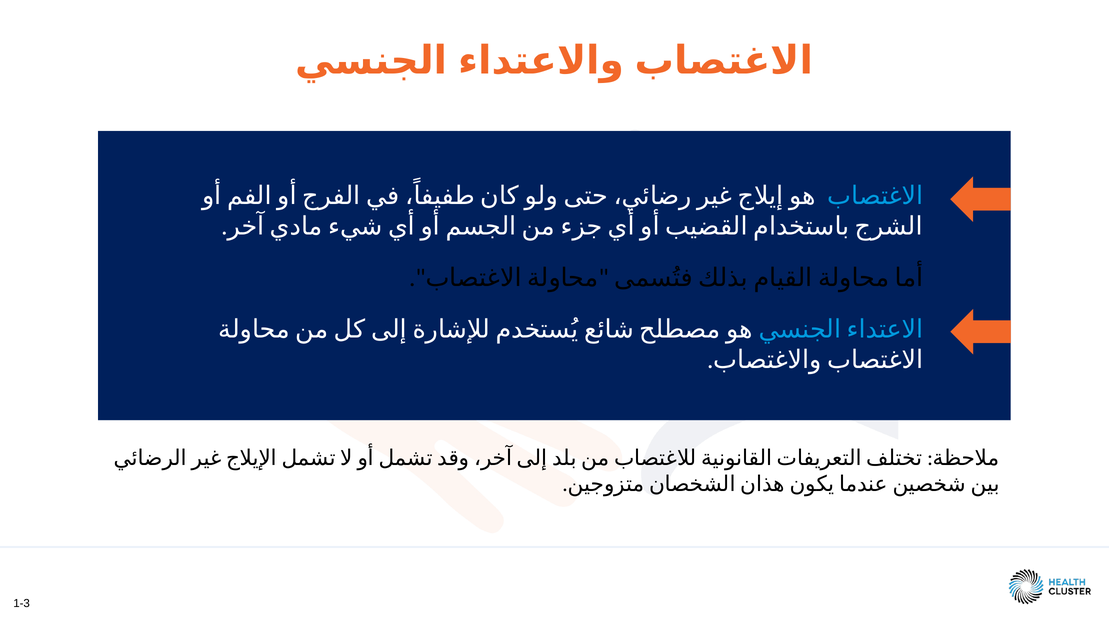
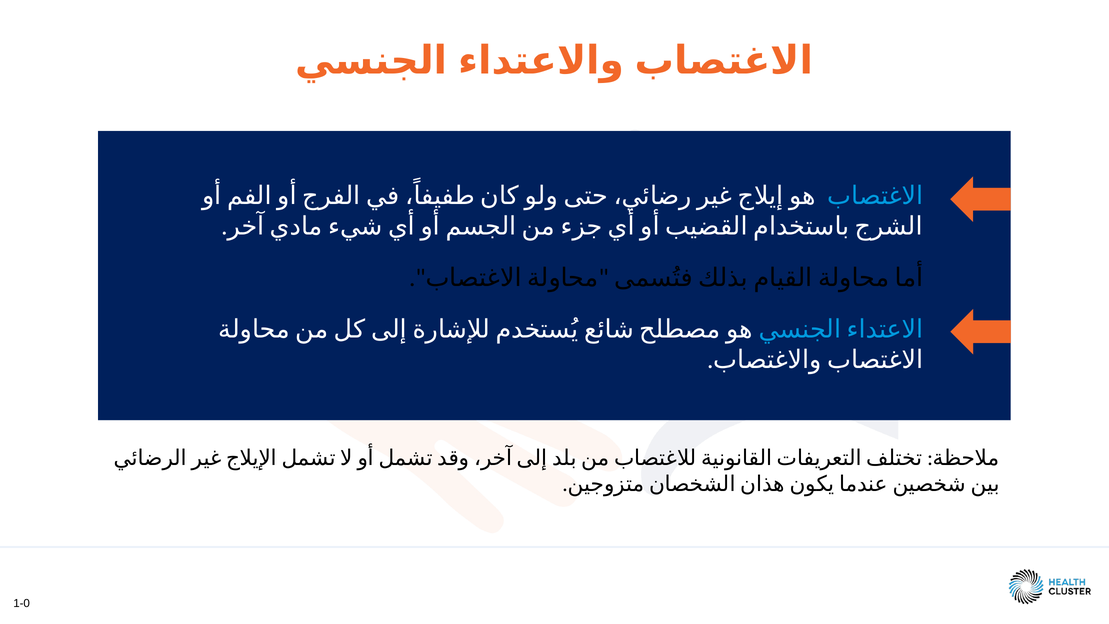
1-3: 1-3 -> 1-0
